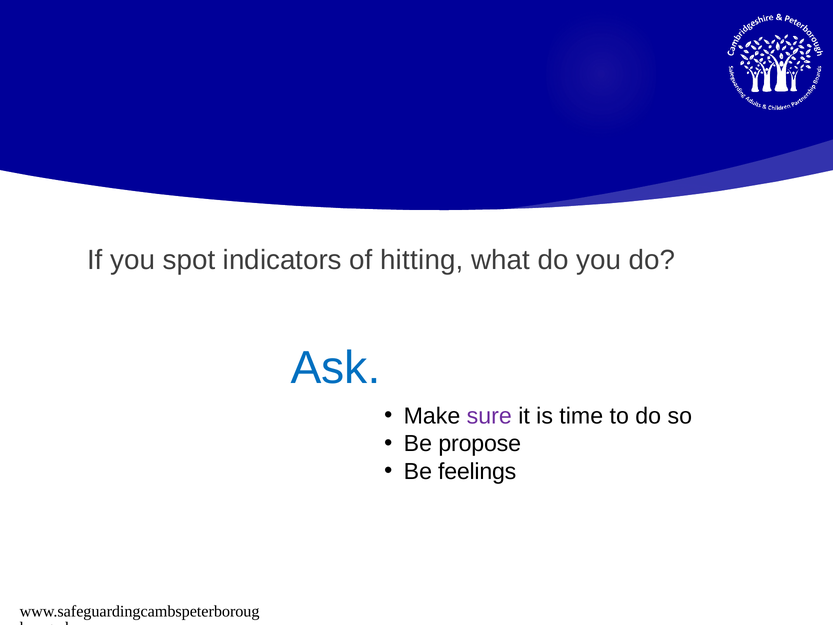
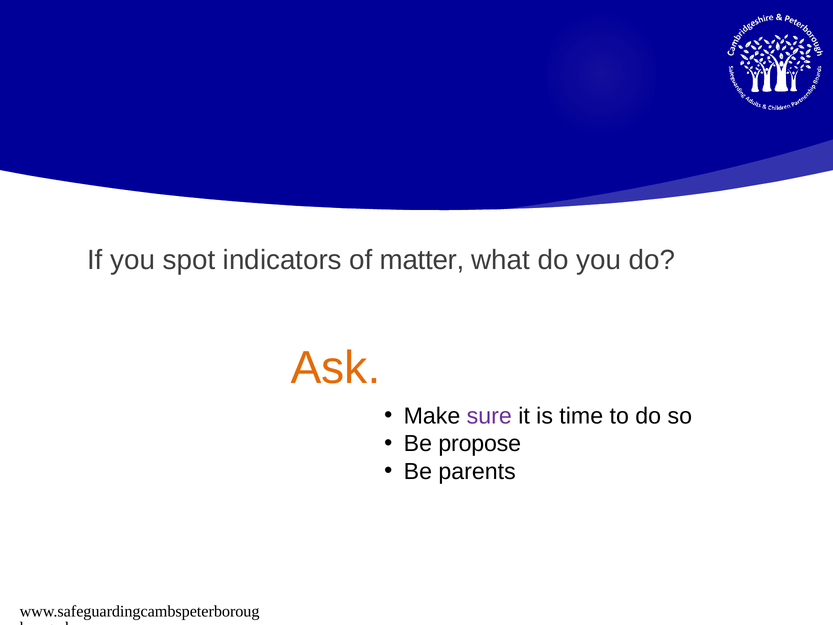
hitting: hitting -> matter
Ask colour: blue -> orange
feelings: feelings -> parents
